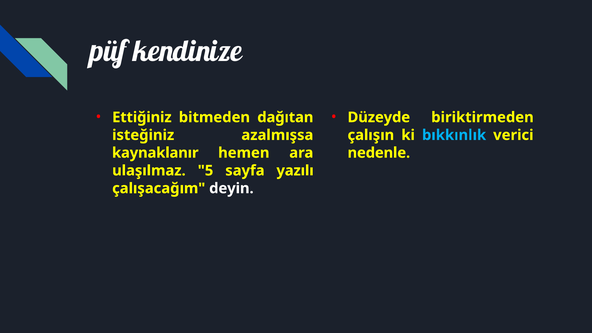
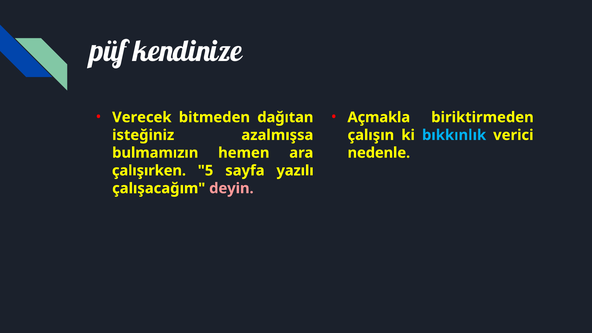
Ettiğiniz: Ettiğiniz -> Verecek
Düzeyde: Düzeyde -> Açmakla
kaynaklanır: kaynaklanır -> bulmamızın
ulaşılmaz: ulaşılmaz -> çalışırken
deyin colour: white -> pink
